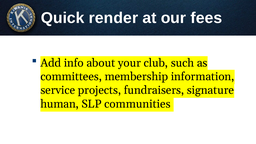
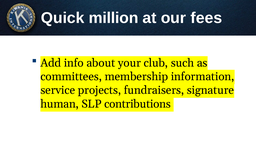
render: render -> million
communities: communities -> contributions
